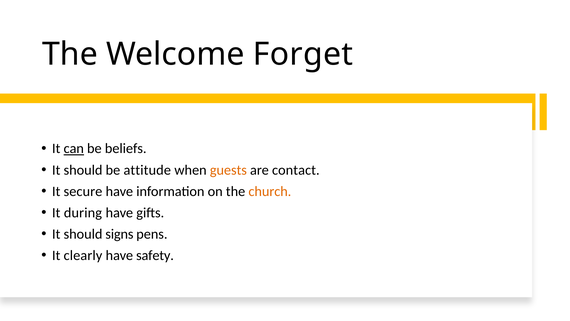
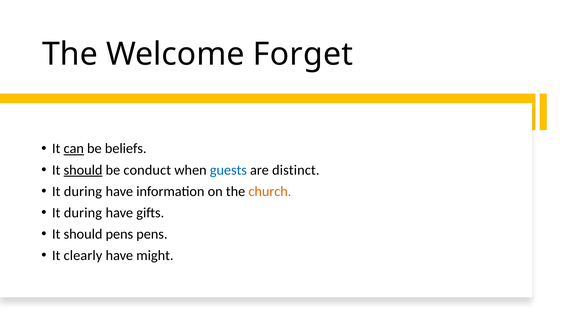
should at (83, 170) underline: none -> present
attitude: attitude -> conduct
guests colour: orange -> blue
contact: contact -> distinct
secure at (83, 191): secure -> during
should signs: signs -> pens
safety: safety -> might
